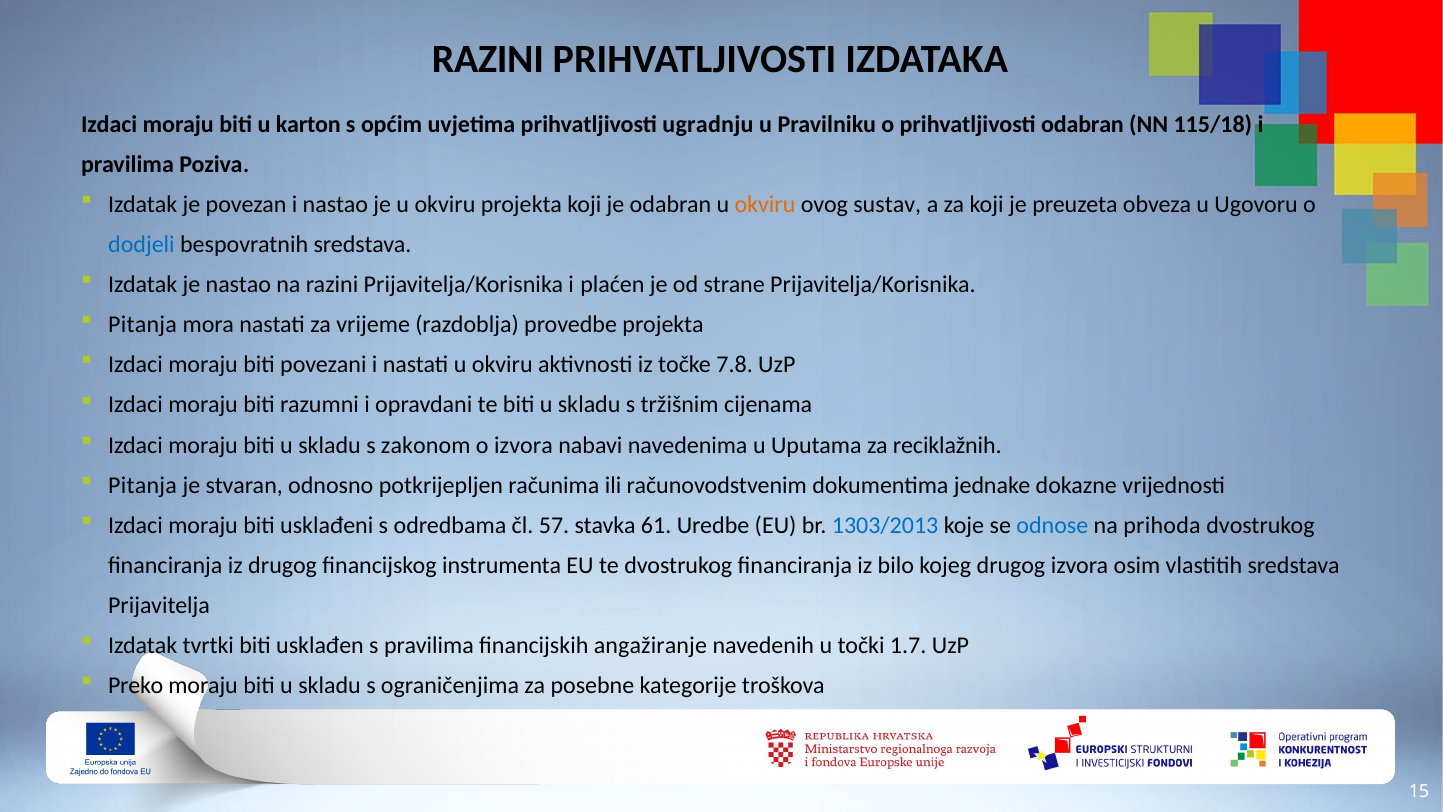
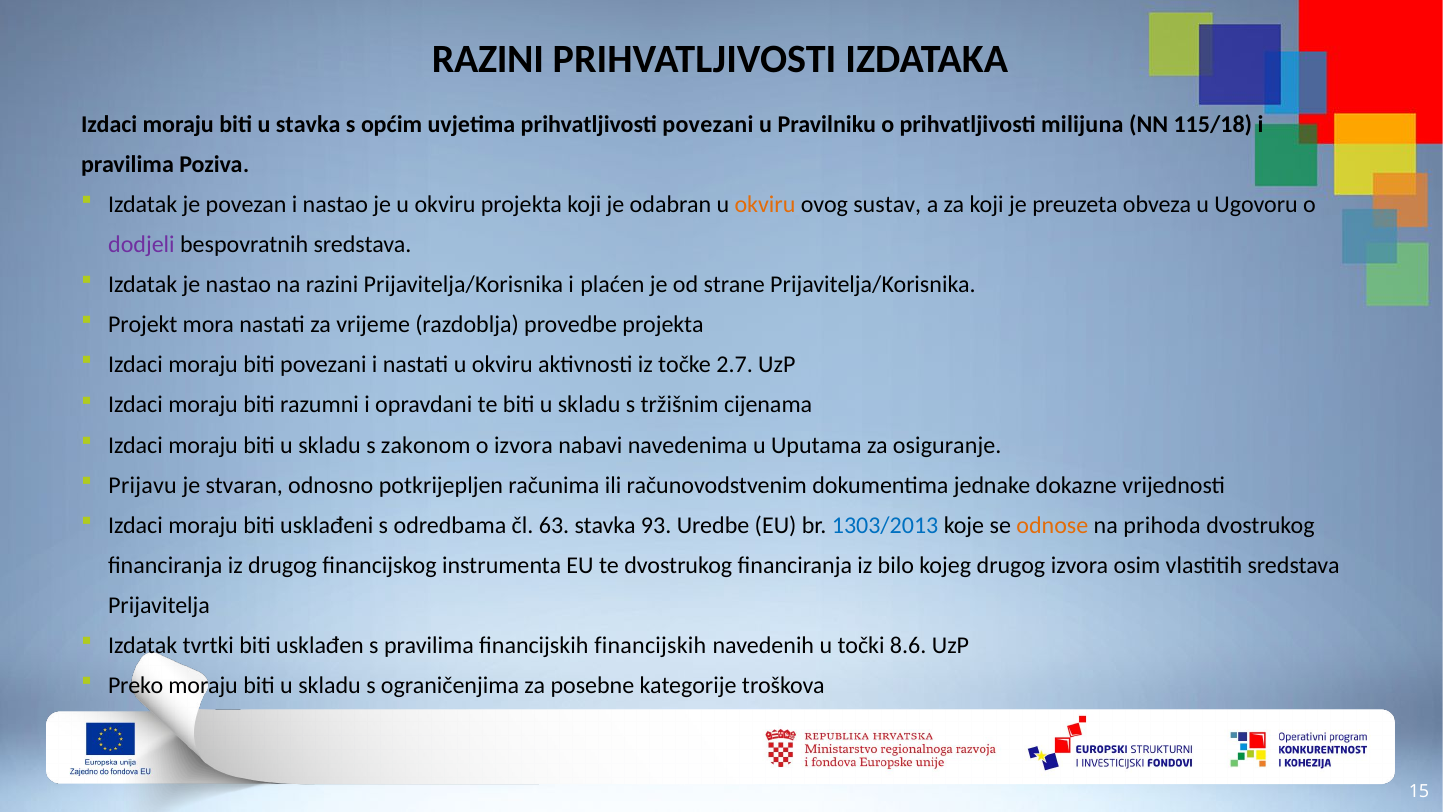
u karton: karton -> stavka
prihvatljivosti ugradnju: ugradnju -> povezani
prihvatljivosti odabran: odabran -> milijuna
dodjeli colour: blue -> purple
Pitanja at (143, 325): Pitanja -> Projekt
7.8: 7.8 -> 2.7
reciklažnih: reciklažnih -> osiguranje
Pitanja at (143, 485): Pitanja -> Prijavu
57: 57 -> 63
61: 61 -> 93
odnose colour: blue -> orange
financijskih angažiranje: angažiranje -> financijskih
1.7: 1.7 -> 8.6
